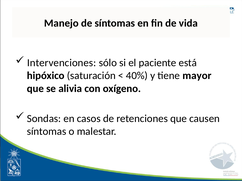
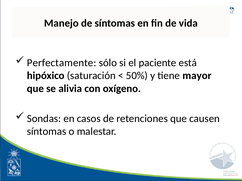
Intervenciones: Intervenciones -> Perfectamente
40%: 40% -> 50%
